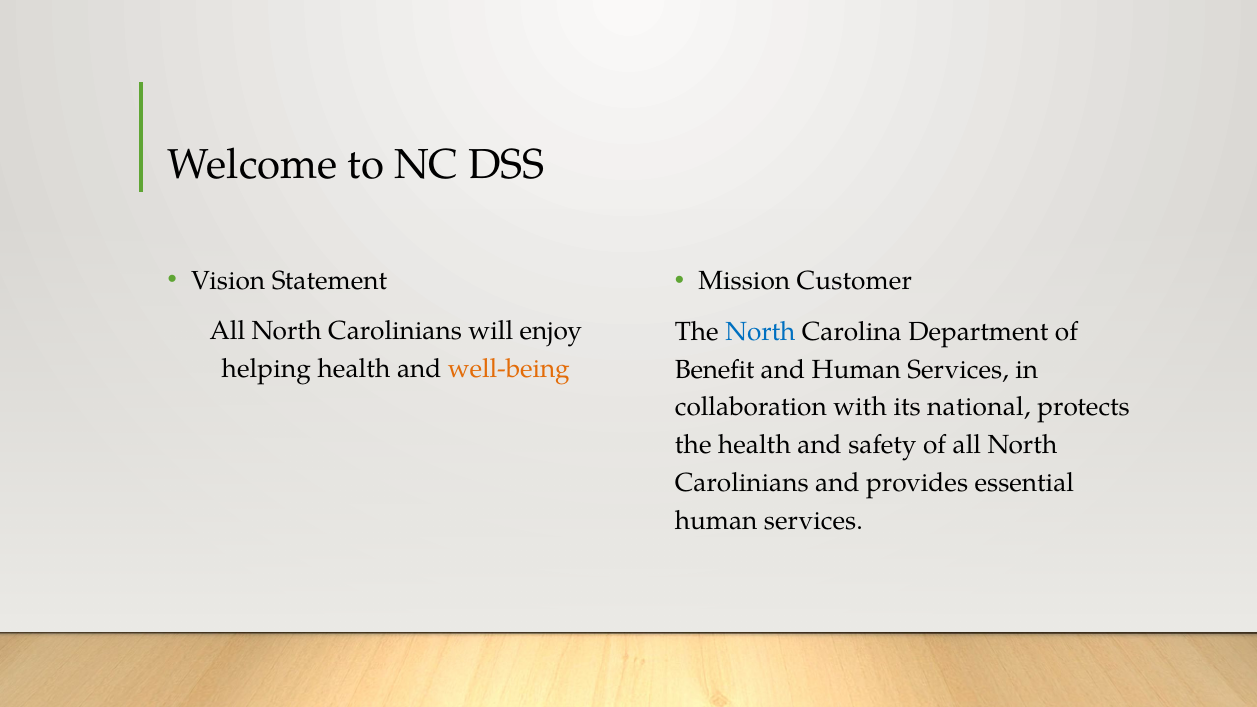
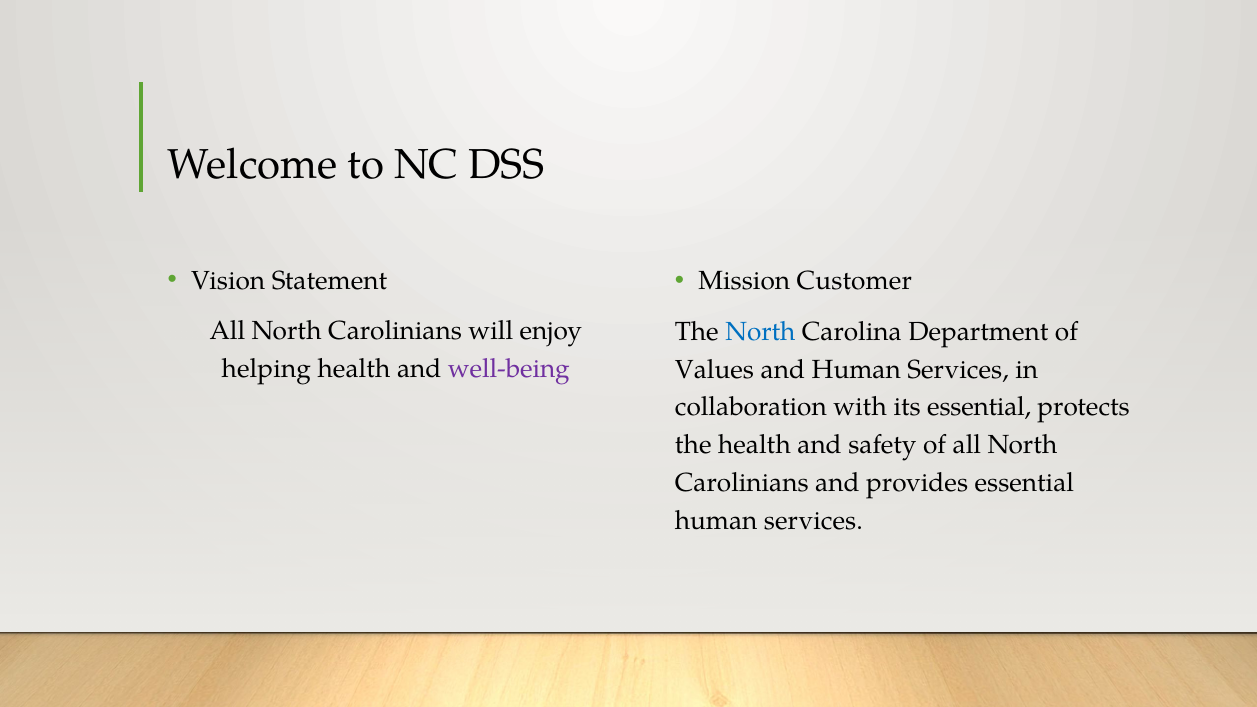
well-being colour: orange -> purple
Benefit: Benefit -> Values
its national: national -> essential
